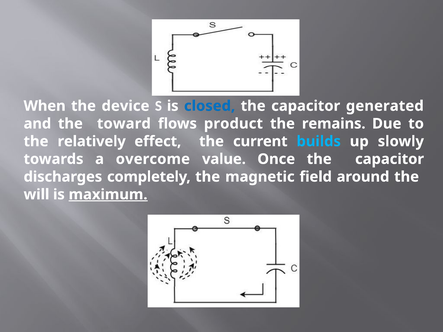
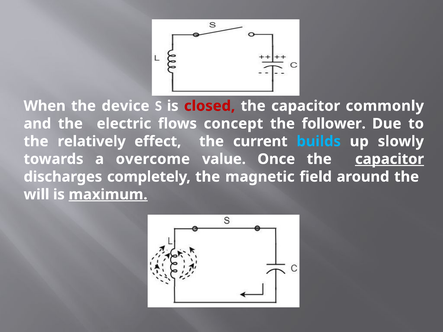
closed colour: blue -> red
generated: generated -> commonly
toward: toward -> electric
product: product -> concept
remains: remains -> follower
capacitor at (390, 159) underline: none -> present
